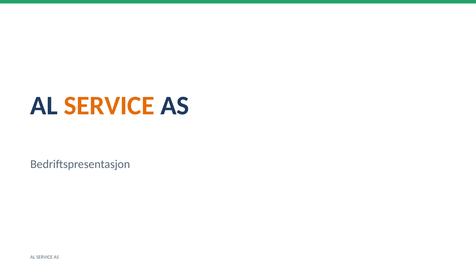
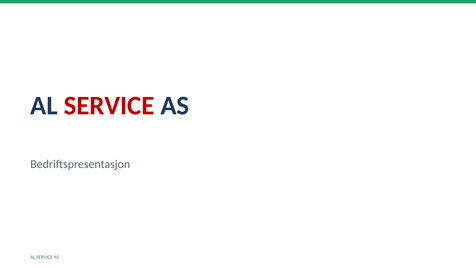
SERVICE at (109, 106) colour: orange -> red
